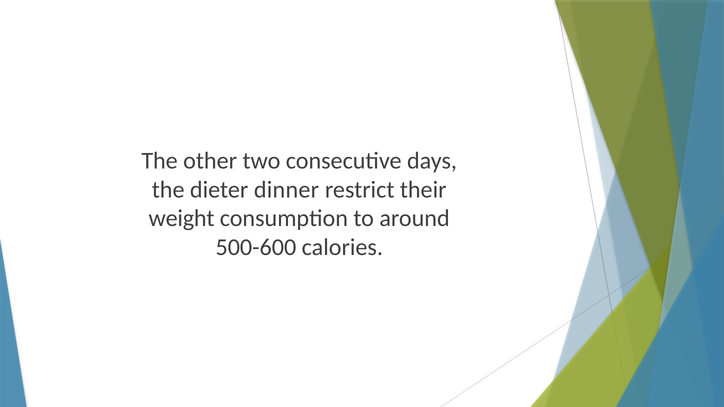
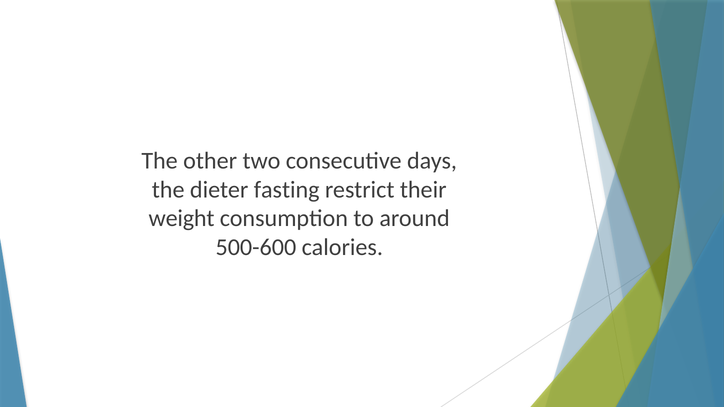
dinner: dinner -> fasting
